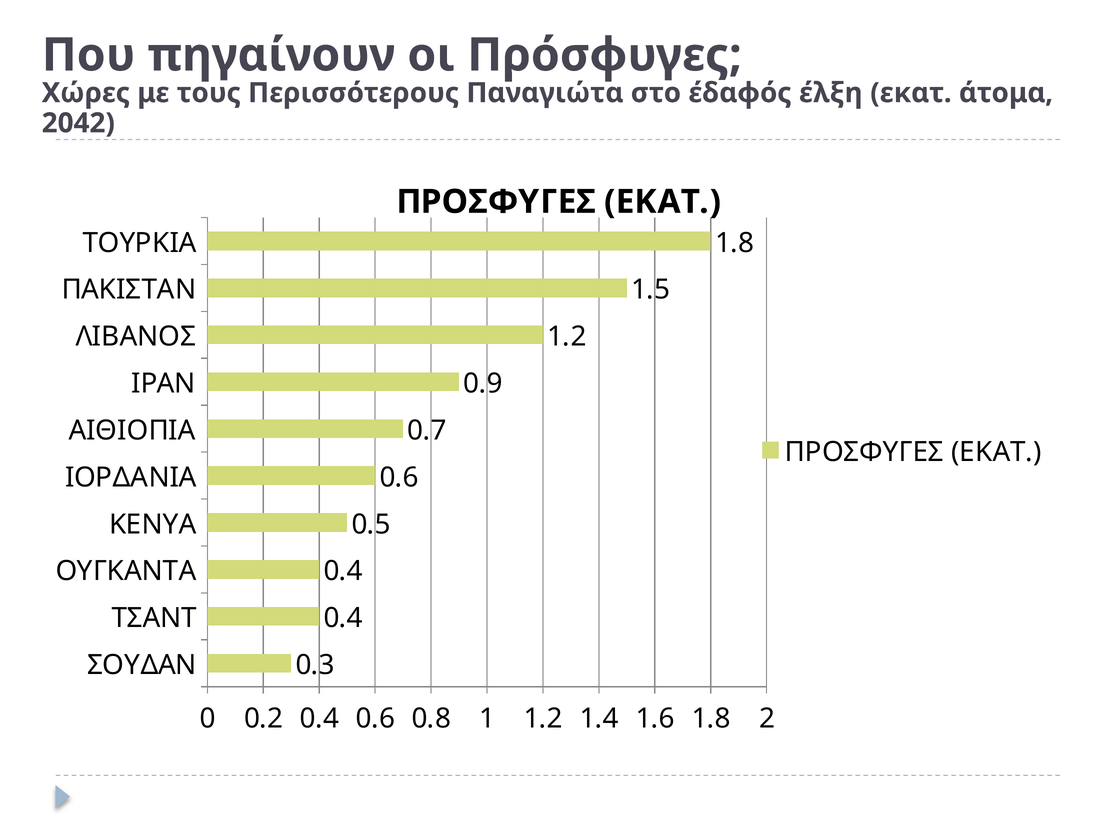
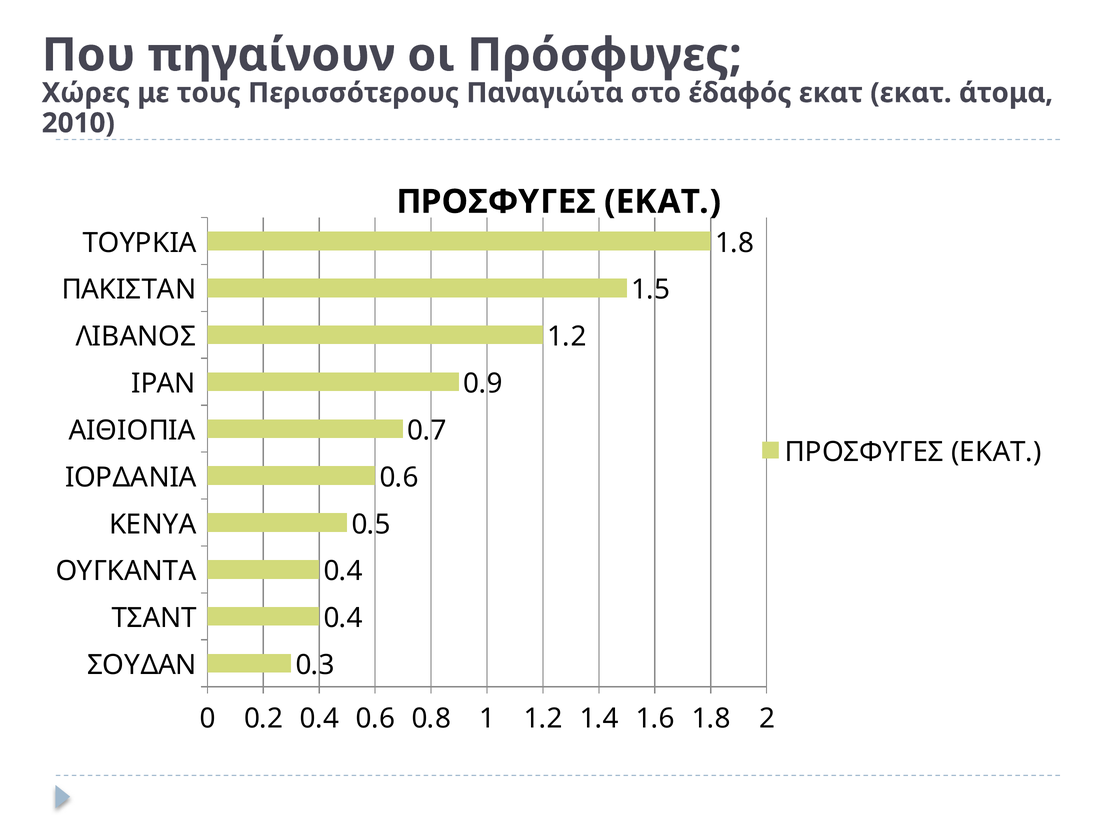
έδαφός έλξη: έλξη -> εκατ
2042: 2042 -> 2010
